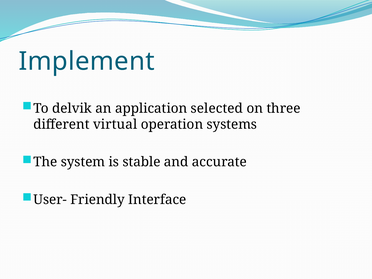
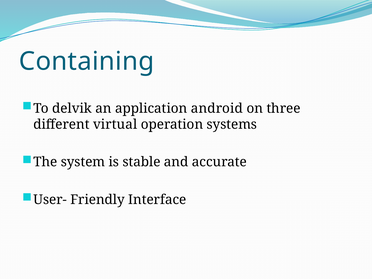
Implement: Implement -> Containing
selected: selected -> android
